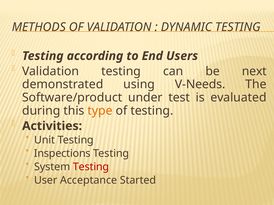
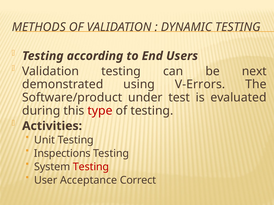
V-Needs: V-Needs -> V-Errors
type colour: orange -> red
Started: Started -> Correct
